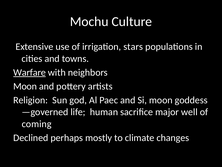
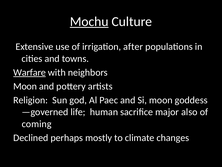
Mochu underline: none -> present
stars: stars -> after
well: well -> also
